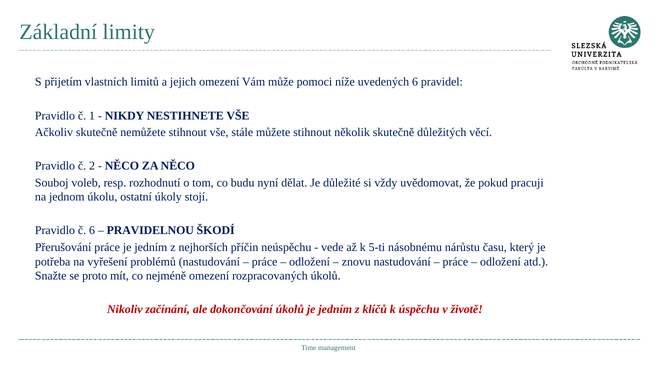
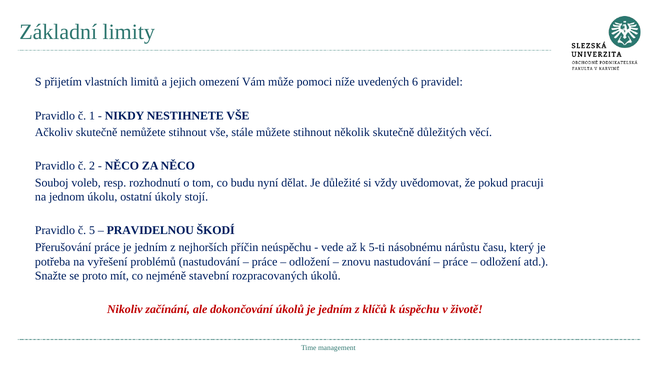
č 6: 6 -> 5
nejméně omezení: omezení -> stavební
